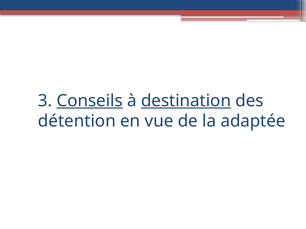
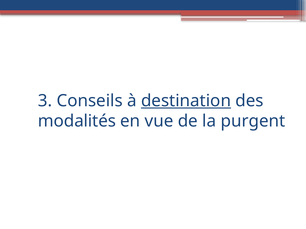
Conseils underline: present -> none
détention: détention -> modalités
adaptée: adaptée -> purgent
